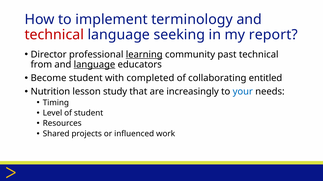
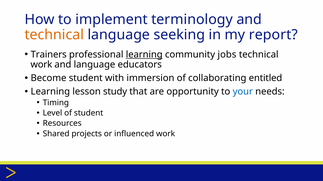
technical at (54, 35) colour: red -> orange
Director: Director -> Trainers
past: past -> jobs
from at (41, 65): from -> work
language at (94, 65) underline: present -> none
completed: completed -> immersion
Nutrition at (50, 92): Nutrition -> Learning
increasingly: increasingly -> opportunity
